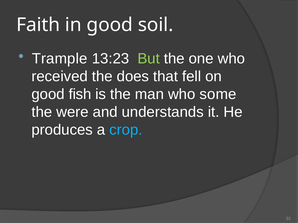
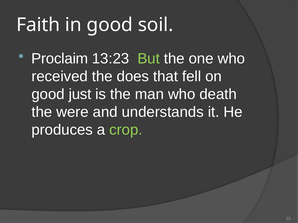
Trample: Trample -> Proclaim
fish: fish -> just
some: some -> death
crop colour: light blue -> light green
